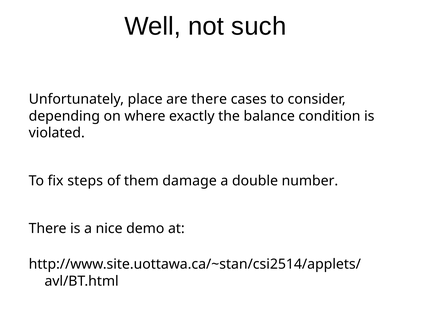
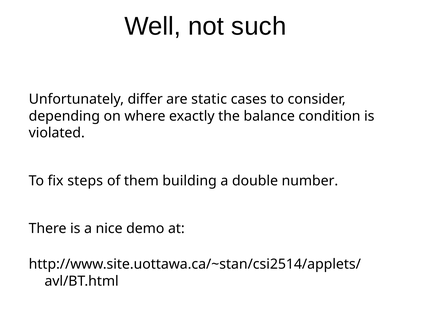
place: place -> differ
are there: there -> static
damage: damage -> building
